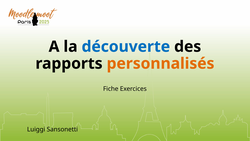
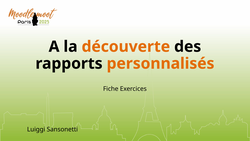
découverte colour: blue -> orange
